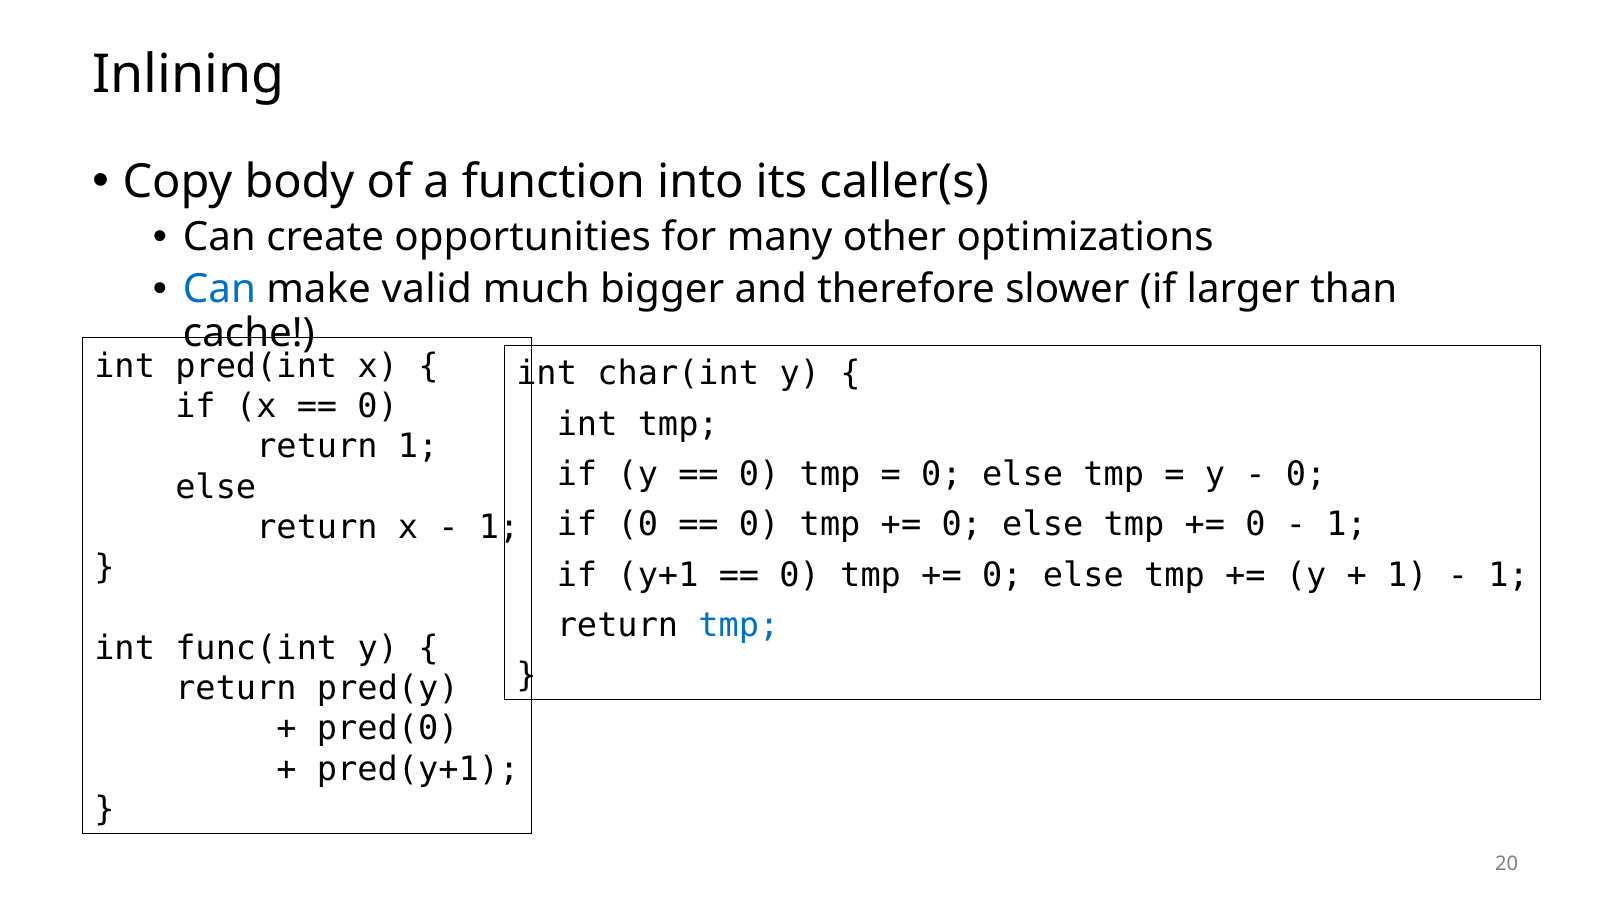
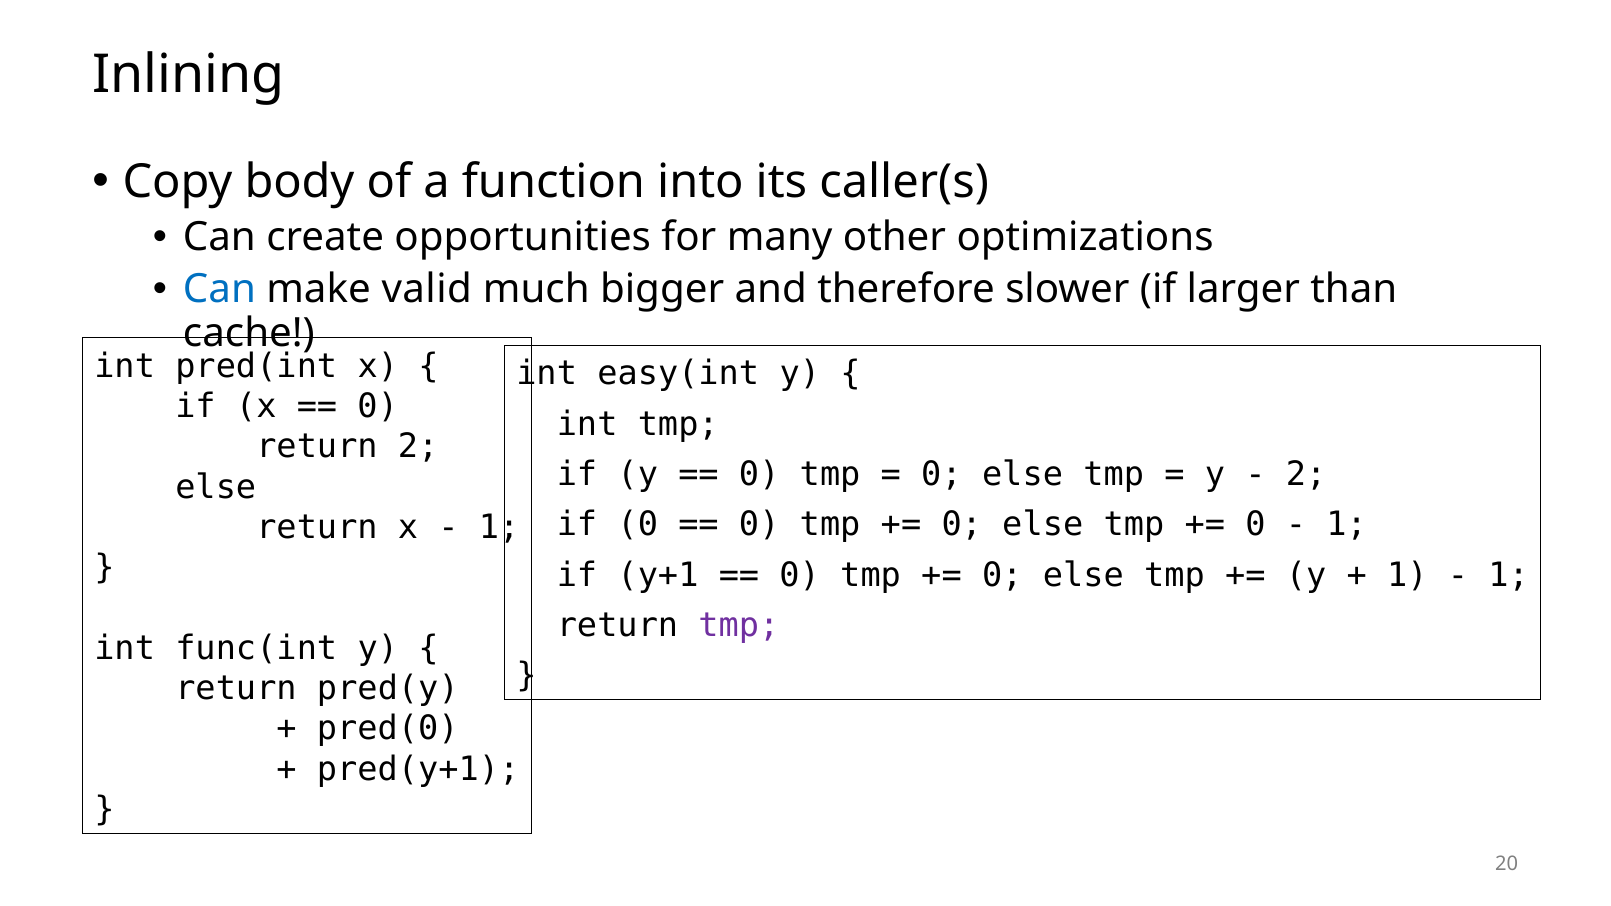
char(int: char(int -> easy(int
return 1: 1 -> 2
0 at (1306, 475): 0 -> 2
tmp at (739, 626) colour: blue -> purple
